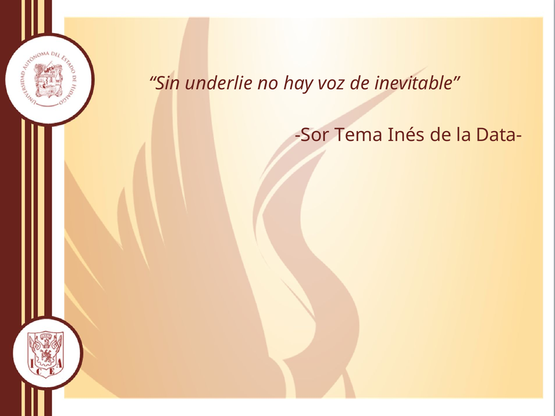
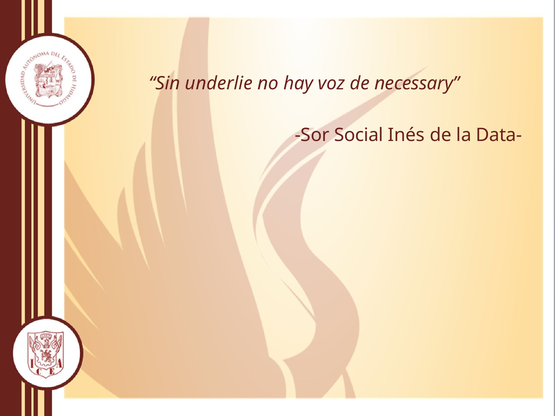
inevitable: inevitable -> necessary
Tema: Tema -> Social
